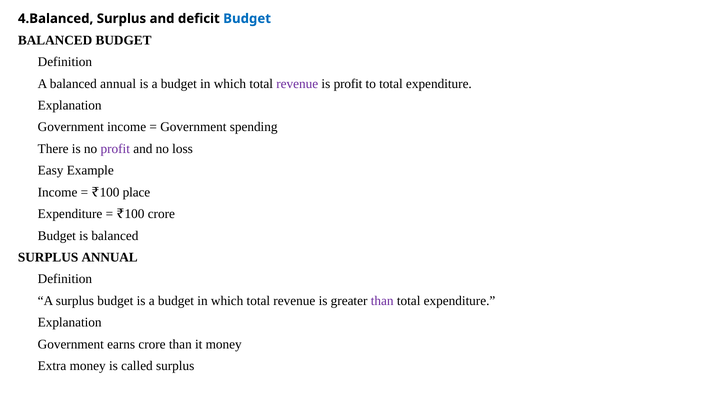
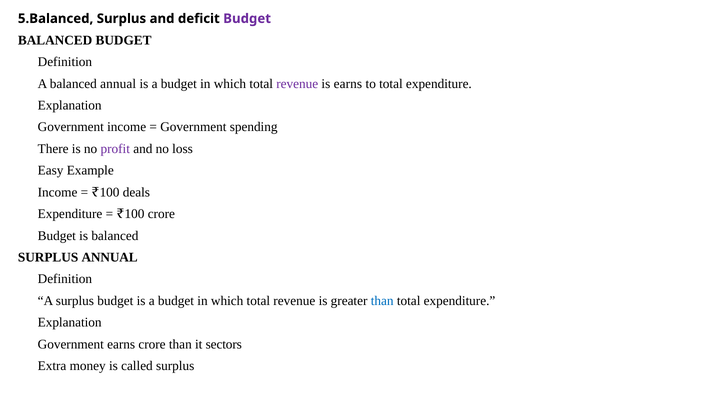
4.Balanced: 4.Balanced -> 5.Balanced
Budget at (247, 19) colour: blue -> purple
is profit: profit -> earns
place: place -> deals
than at (382, 301) colour: purple -> blue
it money: money -> sectors
